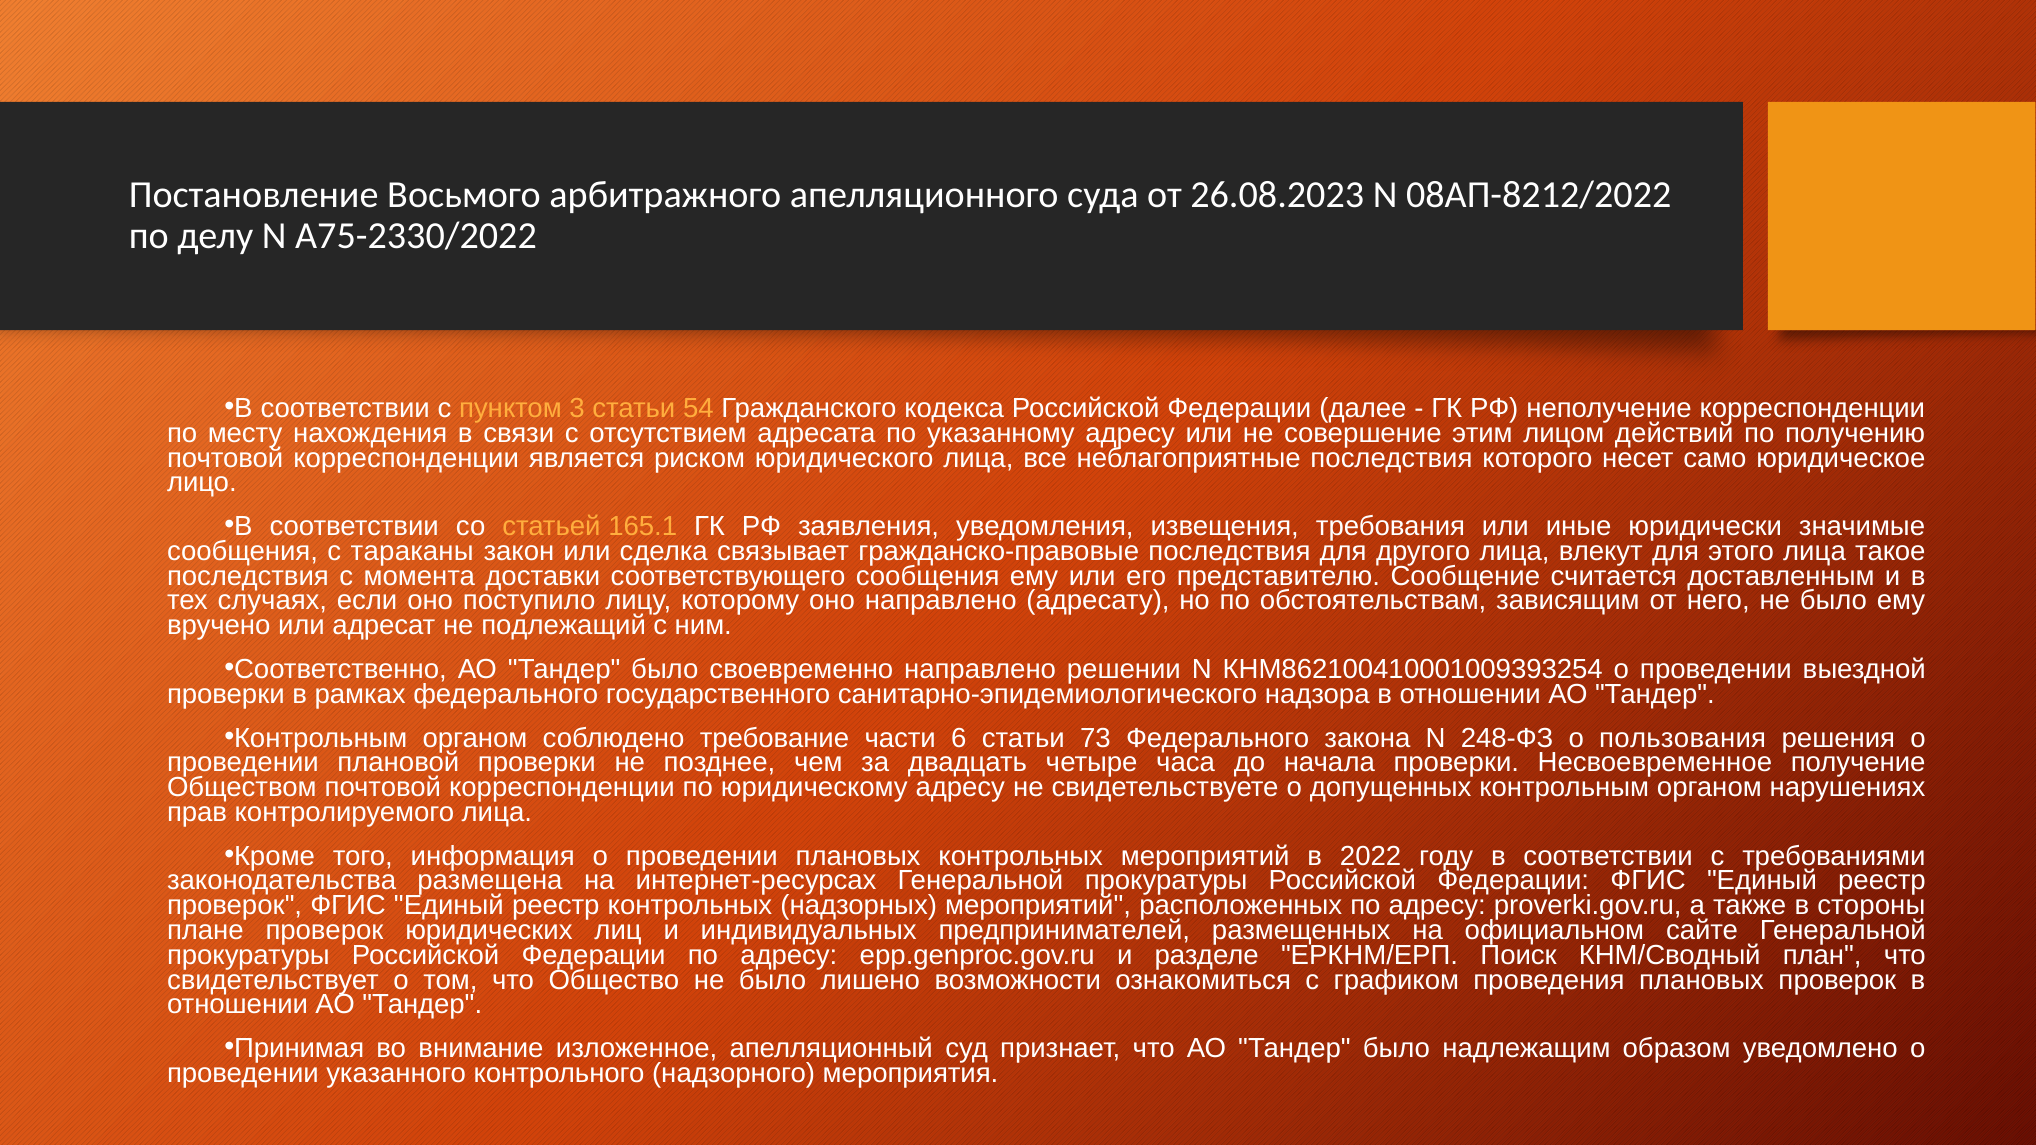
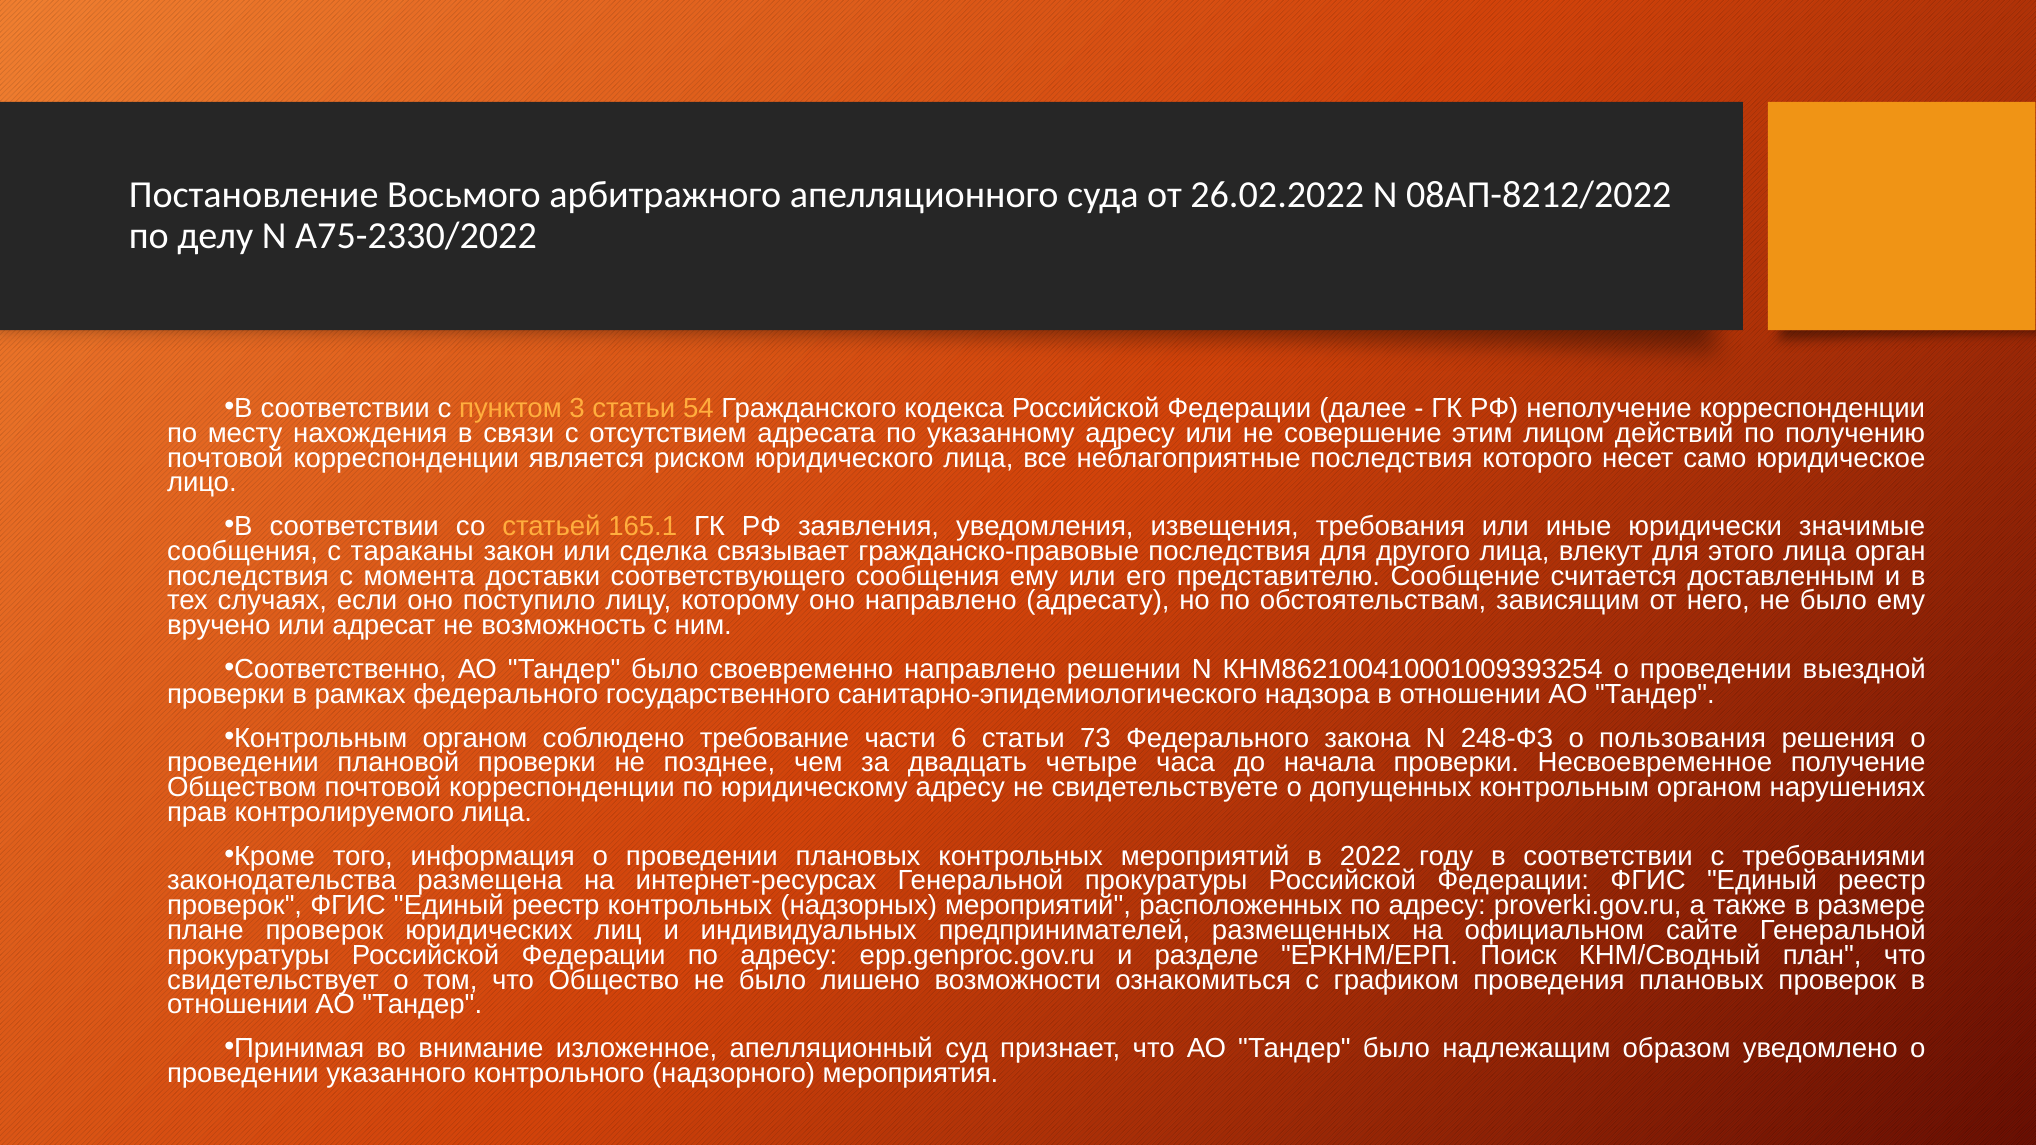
26.08.2023: 26.08.2023 -> 26.02.2022
такое: такое -> орган
подлежащий: подлежащий -> возможность
стороны: стороны -> размере
